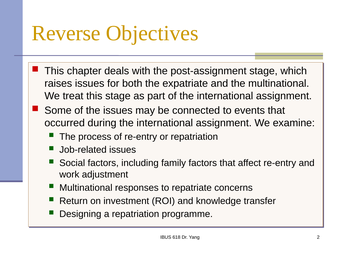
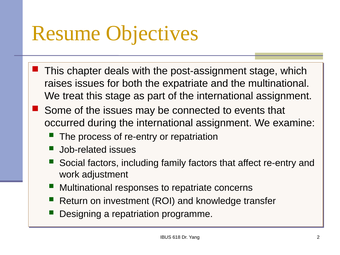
Reverse: Reverse -> Resume
